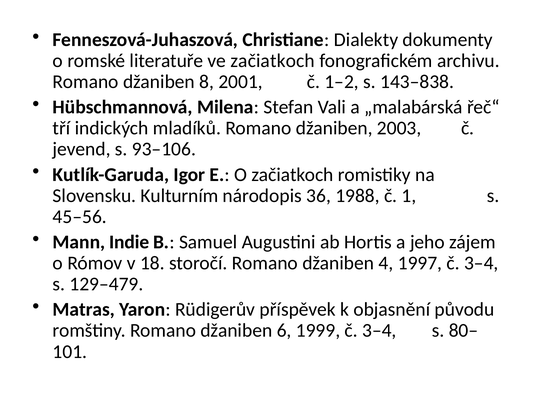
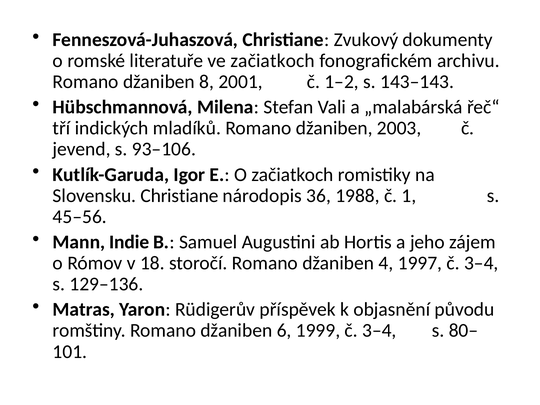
Dialekty: Dialekty -> Zvukový
143–838: 143–838 -> 143–143
Slovensku Kulturním: Kulturním -> Christiane
129–479: 129–479 -> 129–136
